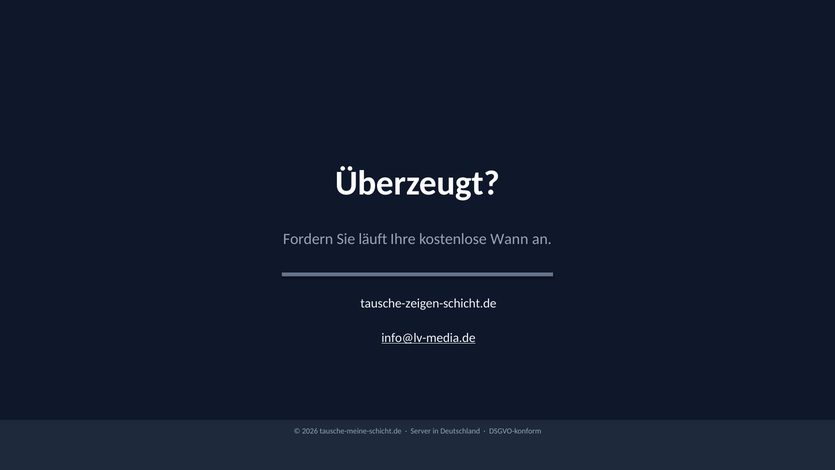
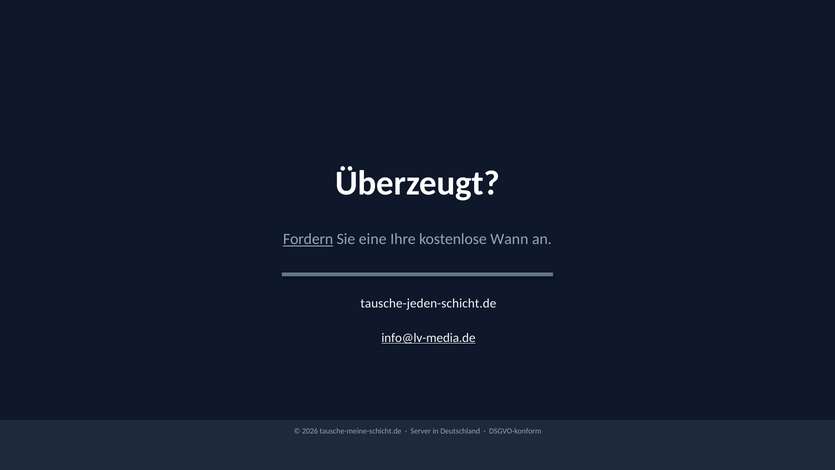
Fordern underline: none -> present
läuft: läuft -> eine
tausche-zeigen-schicht.de: tausche-zeigen-schicht.de -> tausche-jeden-schicht.de
